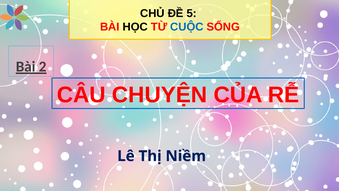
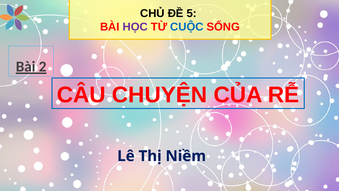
HỌC colour: black -> purple
